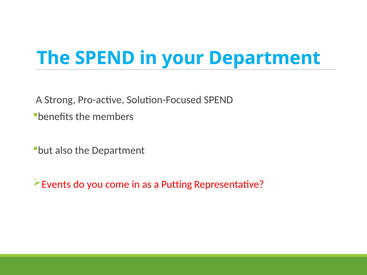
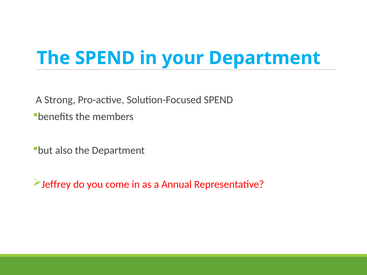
Events: Events -> Jeffrey
Putting: Putting -> Annual
